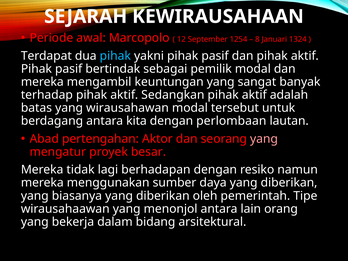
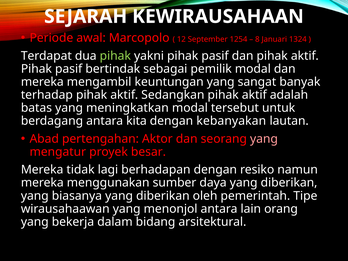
pihak at (115, 56) colour: light blue -> light green
wirausahawan: wirausahawan -> meningkatkan
perlombaan: perlombaan -> kebanyakan
